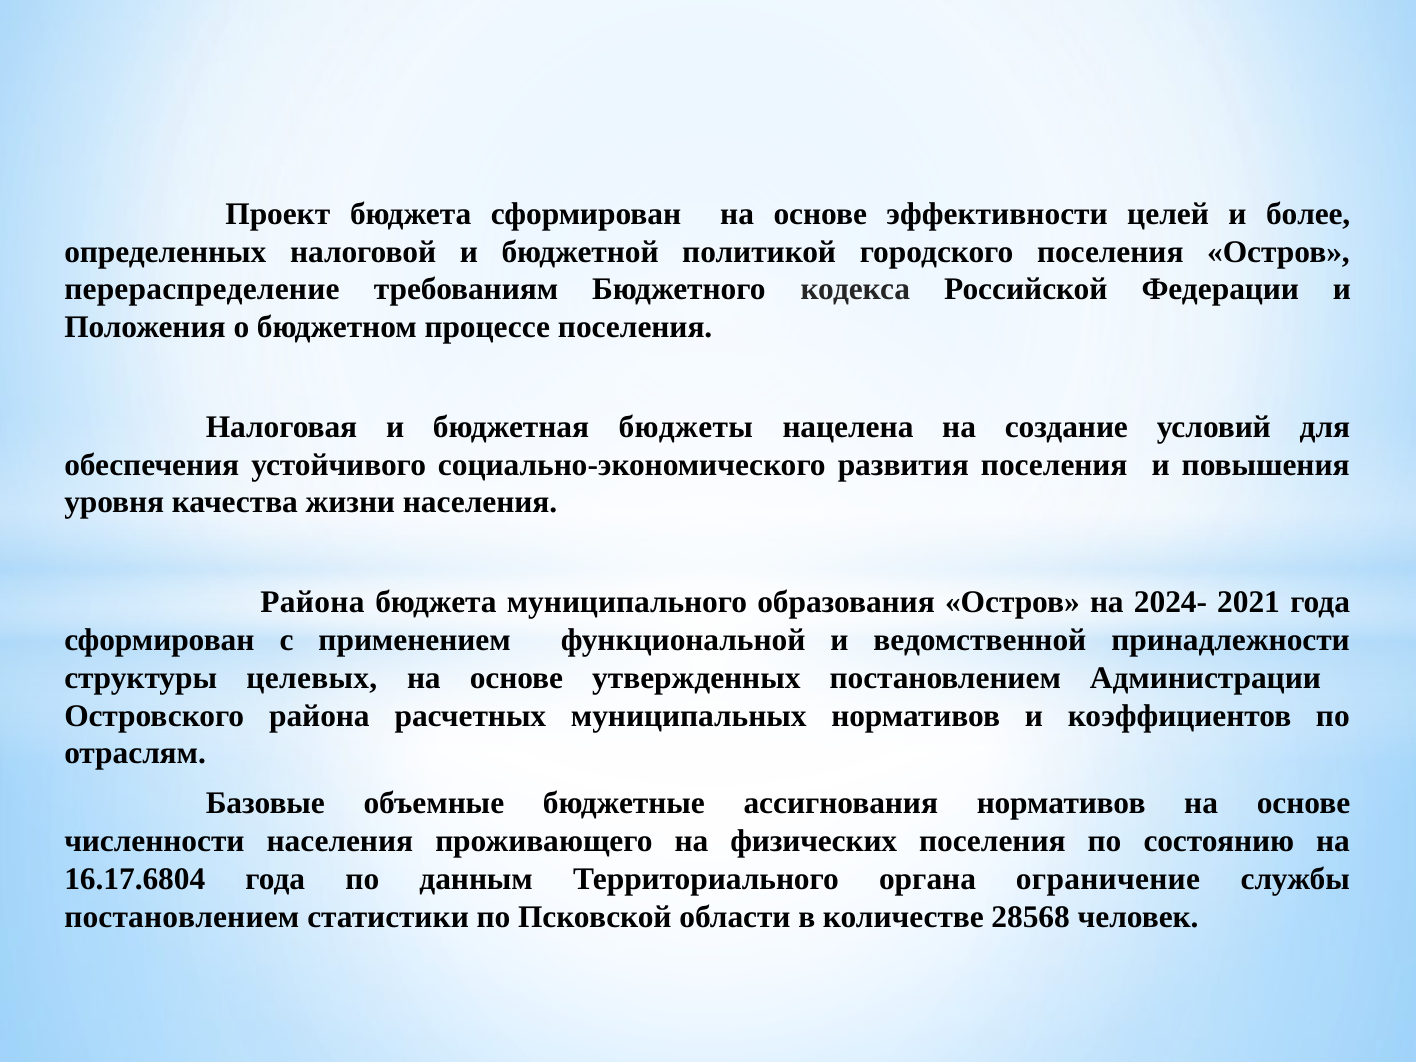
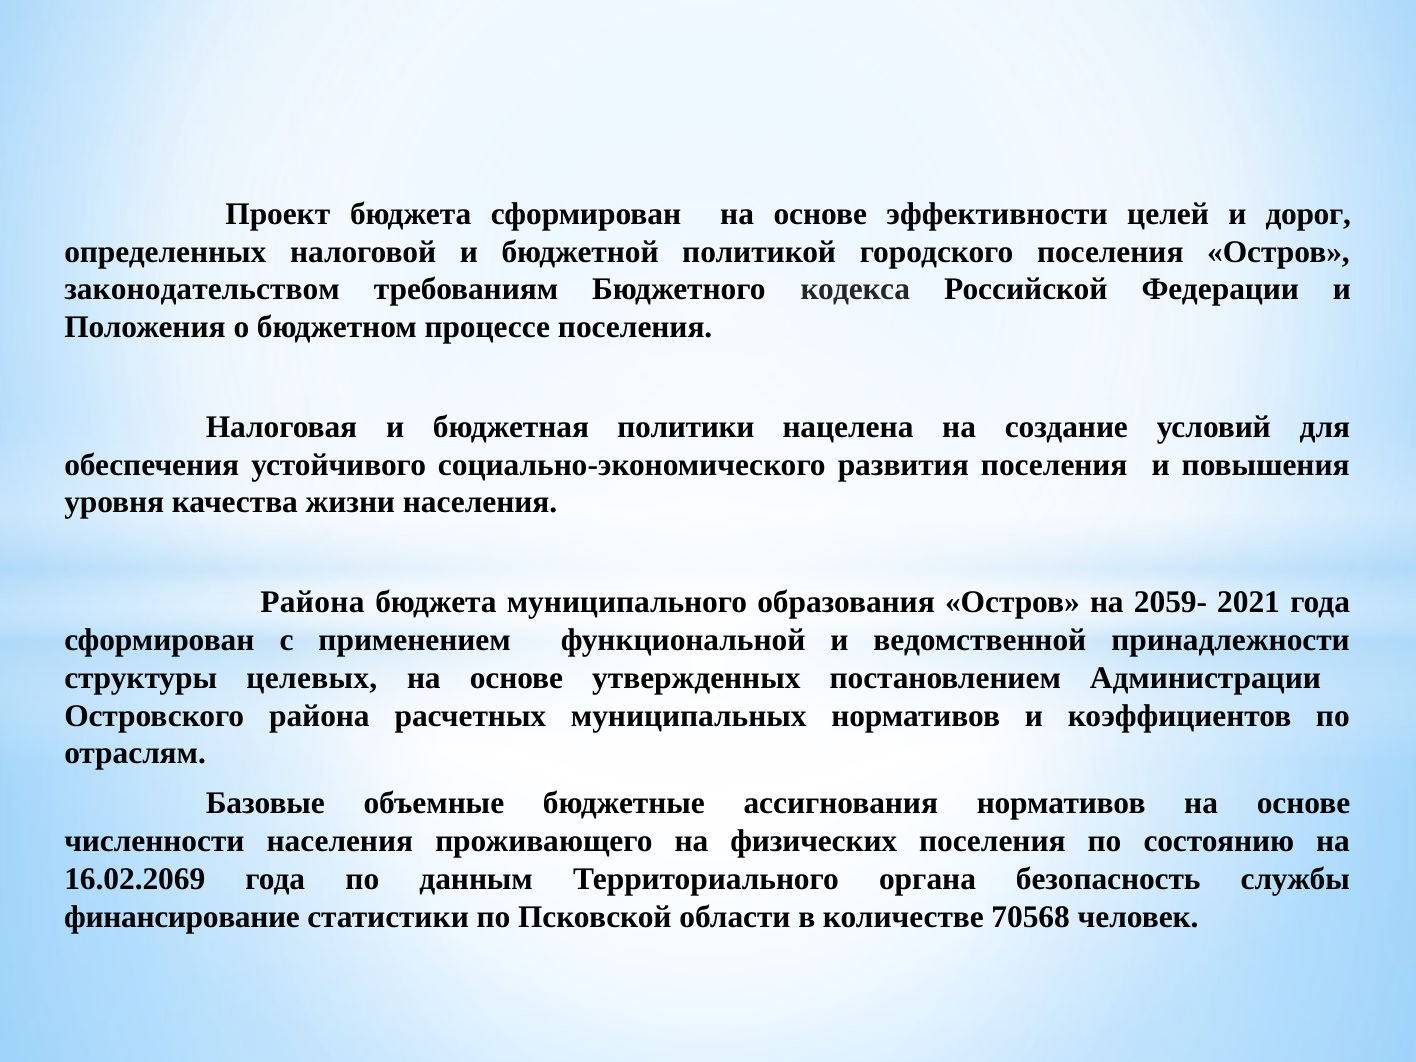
более: более -> дорог
перераспределение: перераспределение -> законодательством
бюджеты: бюджеты -> политики
2024-: 2024- -> 2059-
16.17.6804: 16.17.6804 -> 16.02.2069
ограничение: ограничение -> безопасность
постановлением at (182, 917): постановлением -> финансирование
28568: 28568 -> 70568
